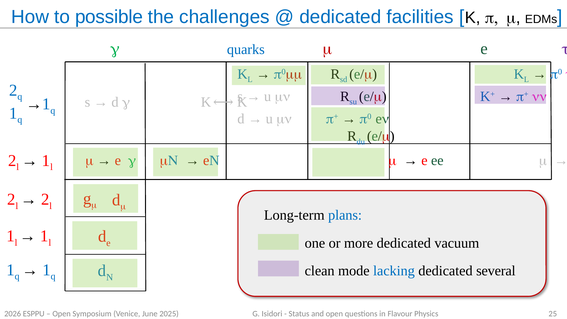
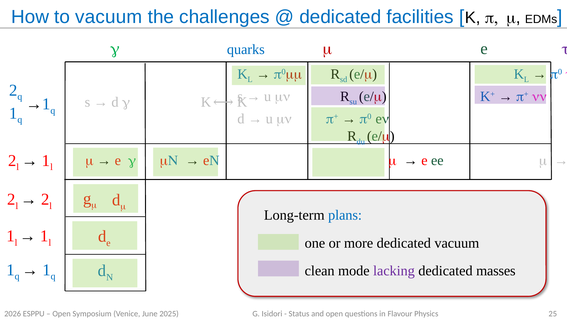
to possible: possible -> vacuum
lacking colour: blue -> purple
several: several -> masses
